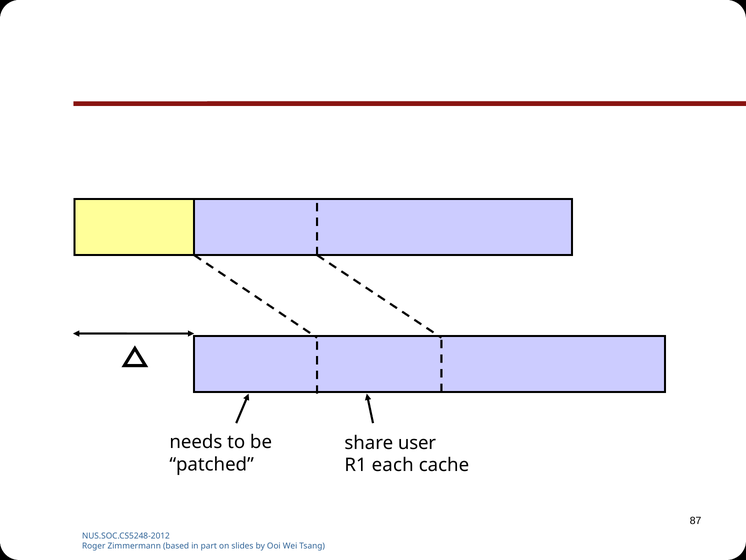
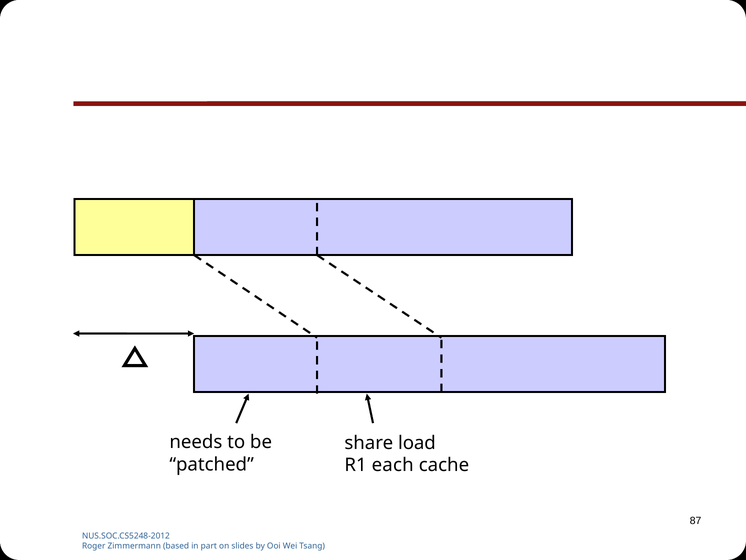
user: user -> load
